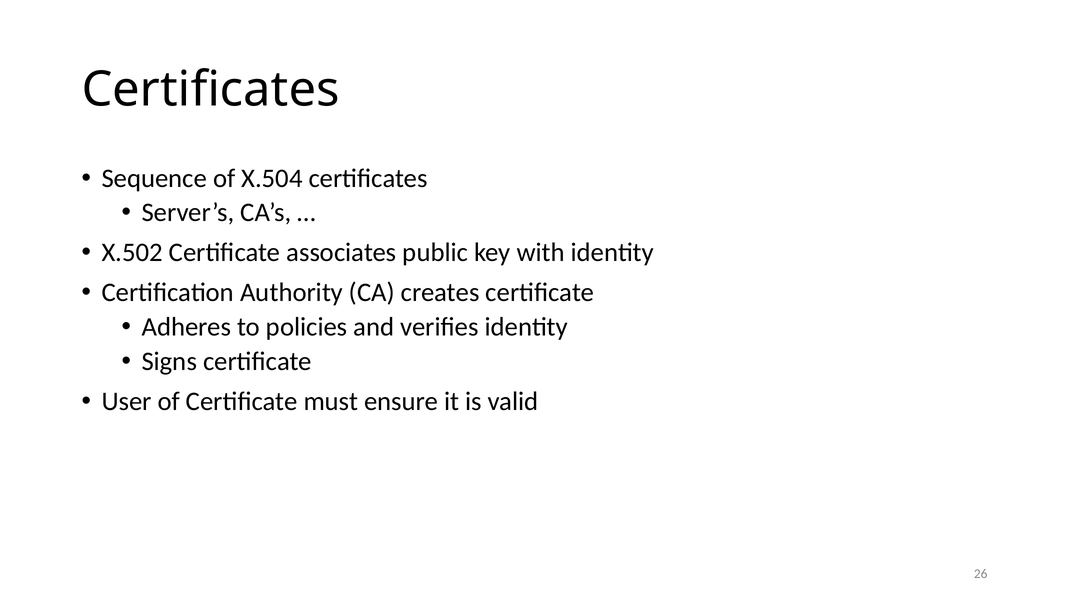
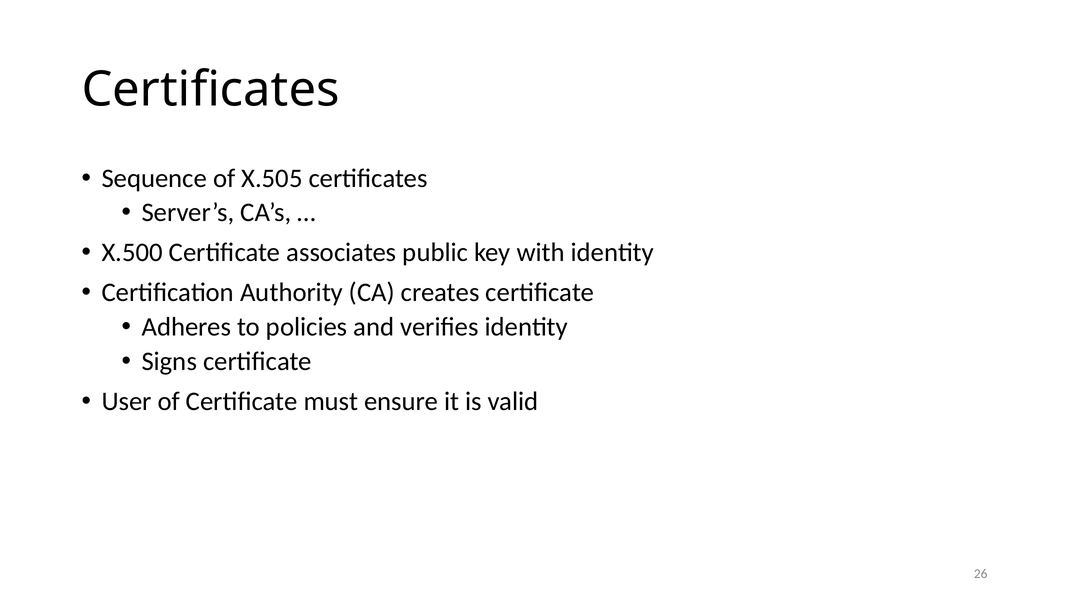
X.504: X.504 -> X.505
X.502: X.502 -> X.500
